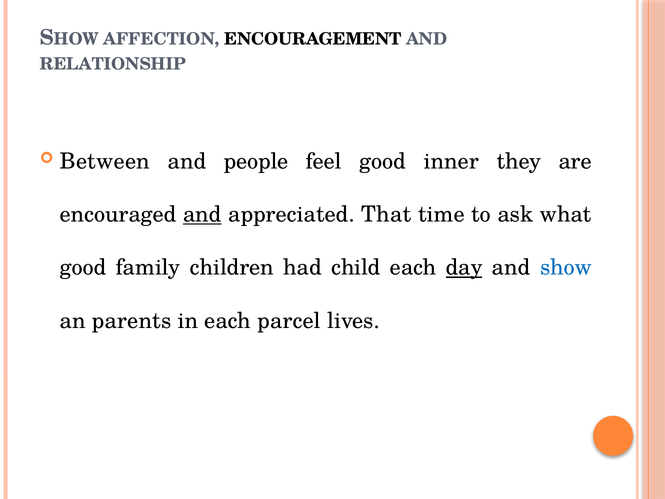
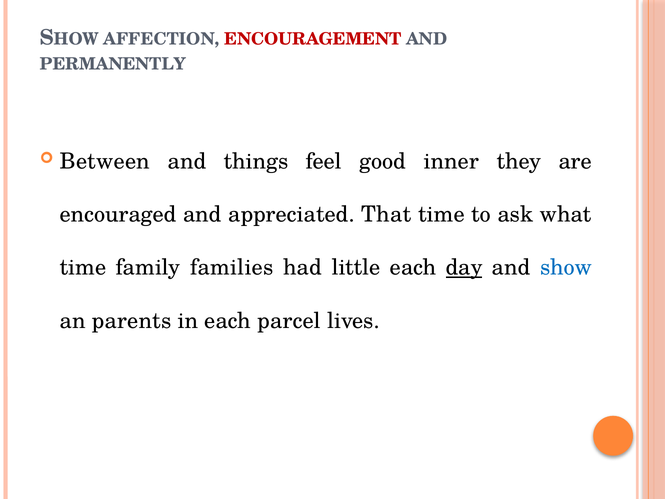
ENCOURAGEMENT colour: black -> red
RELATIONSHIP: RELATIONSHIP -> PERMANENTLY
people: people -> things
and at (202, 214) underline: present -> none
good at (83, 268): good -> time
children: children -> families
child: child -> little
